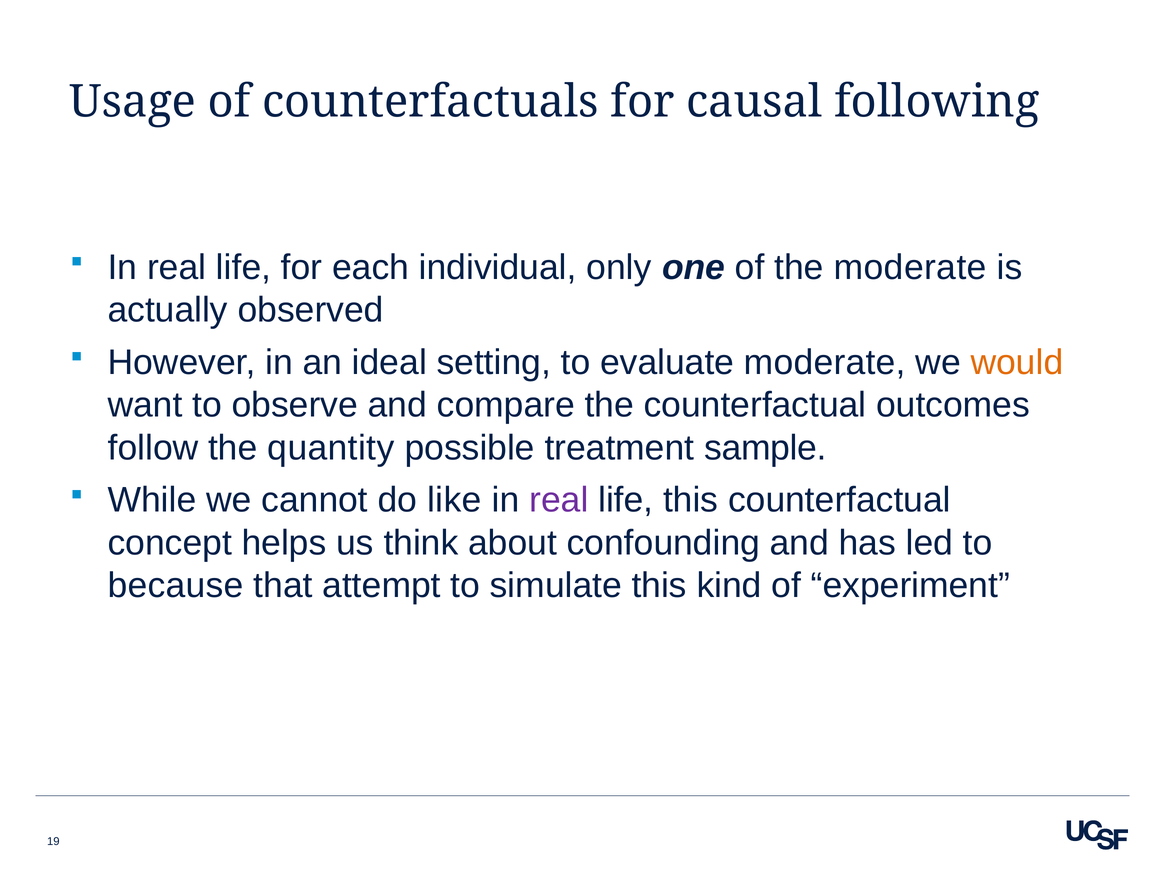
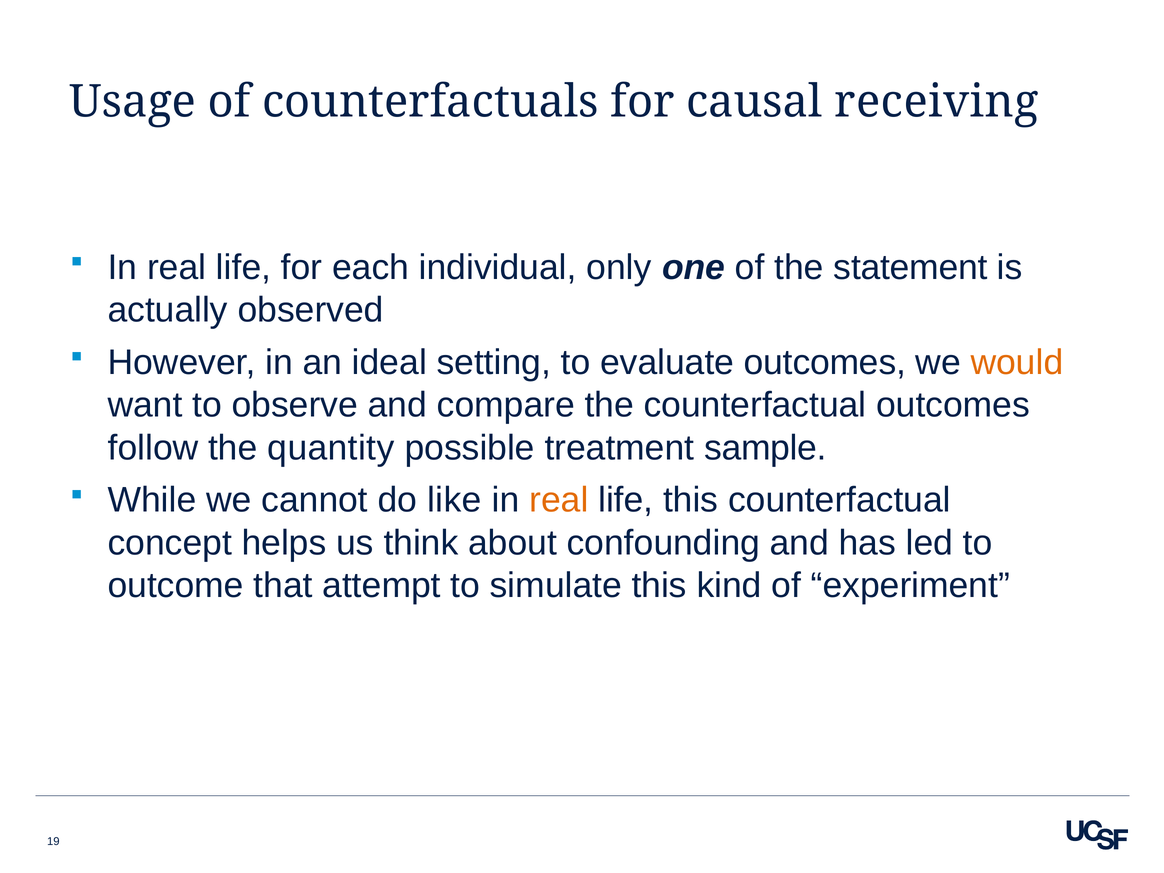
following: following -> receiving
the moderate: moderate -> statement
evaluate moderate: moderate -> outcomes
real at (559, 500) colour: purple -> orange
because: because -> outcome
